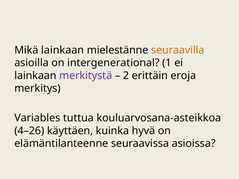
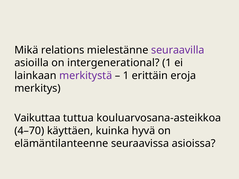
Mikä lainkaan: lainkaan -> relations
seuraavilla colour: orange -> purple
2 at (126, 76): 2 -> 1
Variables: Variables -> Vaikuttaa
4–26: 4–26 -> 4–70
